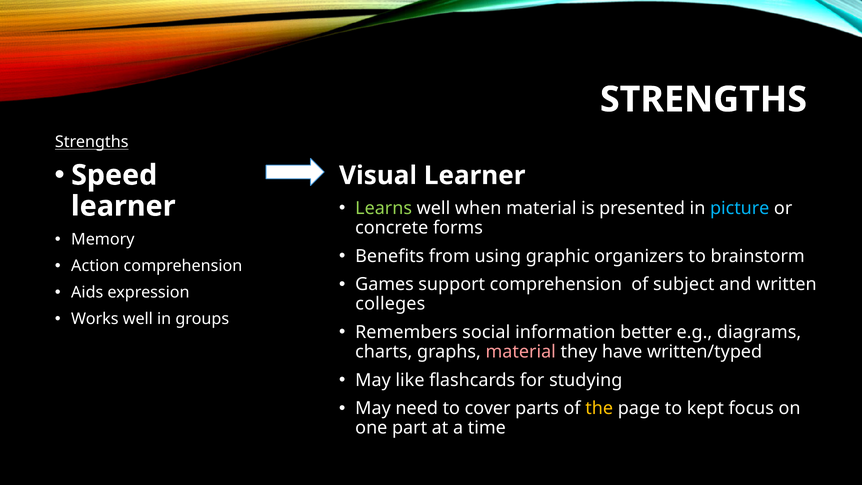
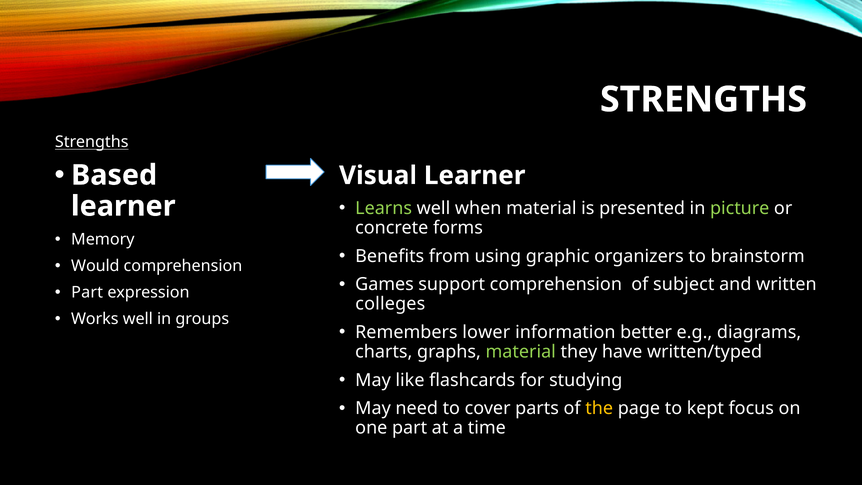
Speed: Speed -> Based
picture colour: light blue -> light green
Action: Action -> Would
Aids at (87, 292): Aids -> Part
social: social -> lower
material at (521, 352) colour: pink -> light green
